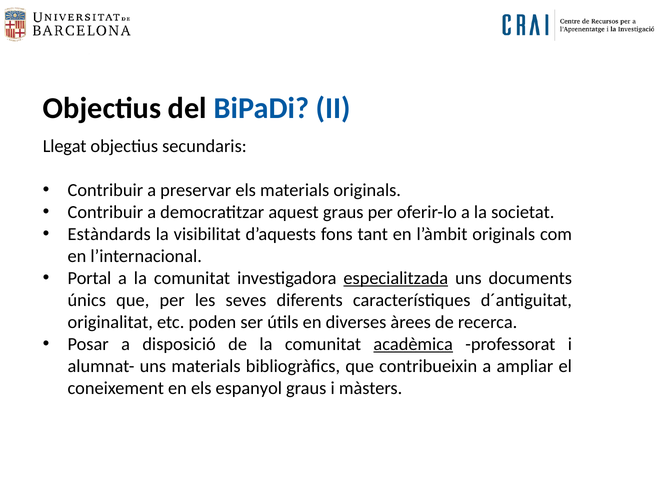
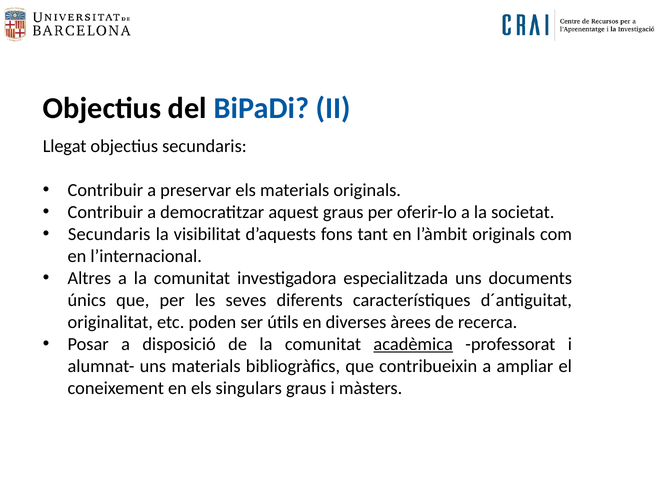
Estàndards at (109, 234): Estàndards -> Secundaris
Portal: Portal -> Altres
especialitzada underline: present -> none
espanyol: espanyol -> singulars
